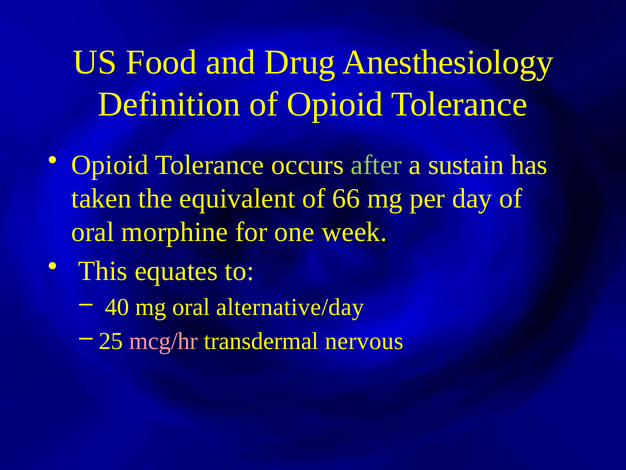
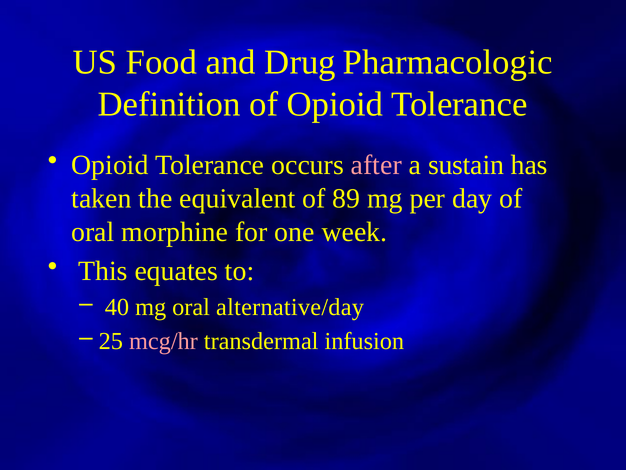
Anesthesiology: Anesthesiology -> Pharmacologic
after colour: light green -> pink
66: 66 -> 89
nervous: nervous -> infusion
